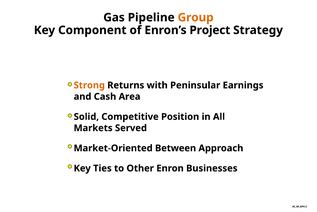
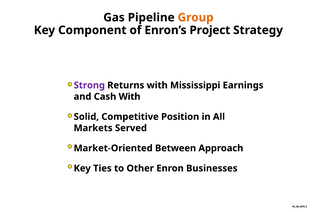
Strong colour: orange -> purple
Peninsular: Peninsular -> Mississippi
Cash Area: Area -> With
